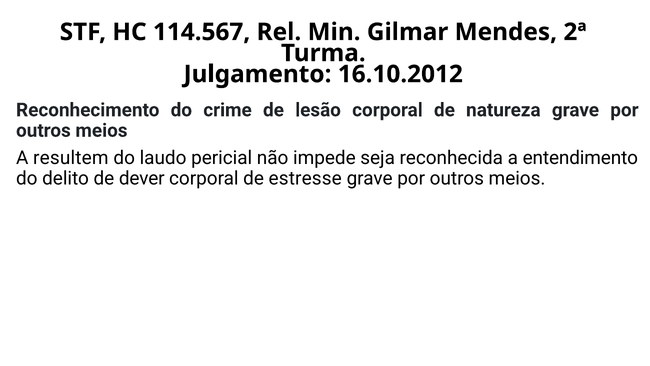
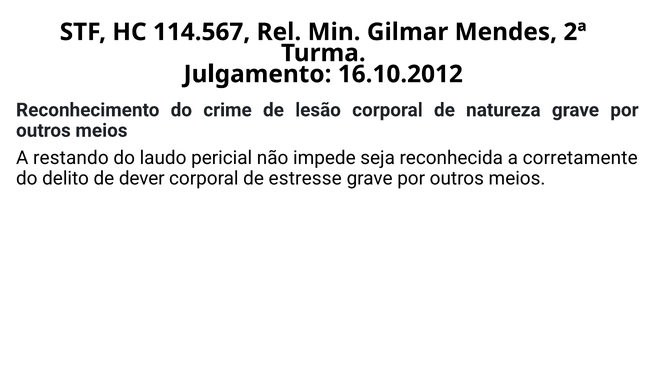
resultem: resultem -> restando
entendimento: entendimento -> corretamente
